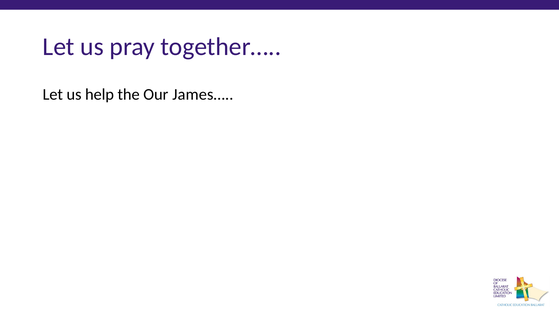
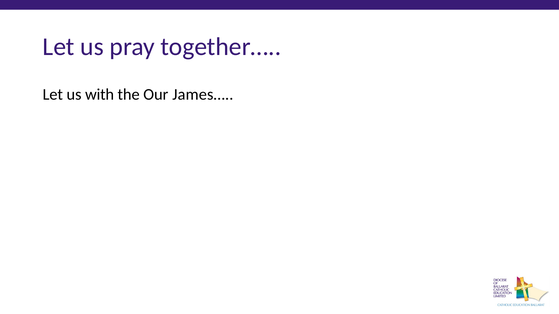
help: help -> with
